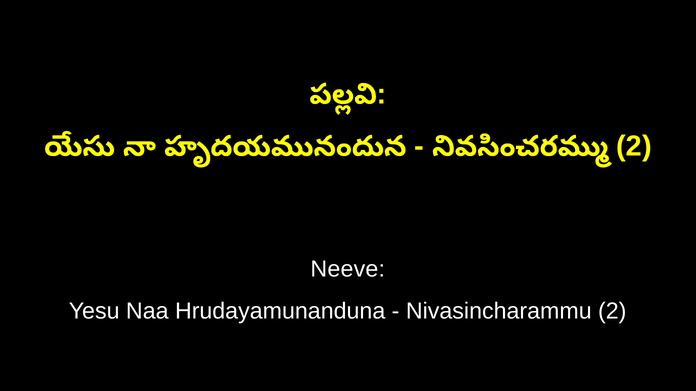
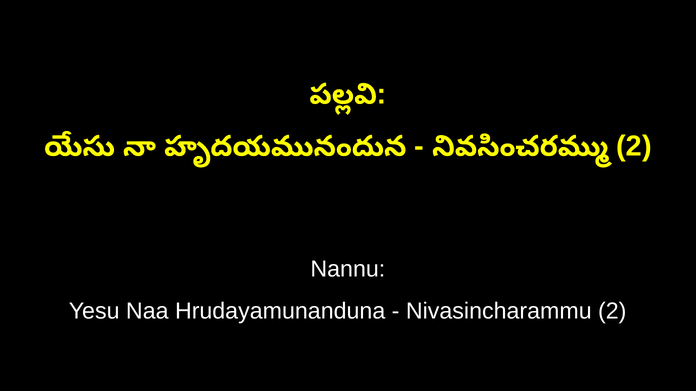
Neeve: Neeve -> Nannu
